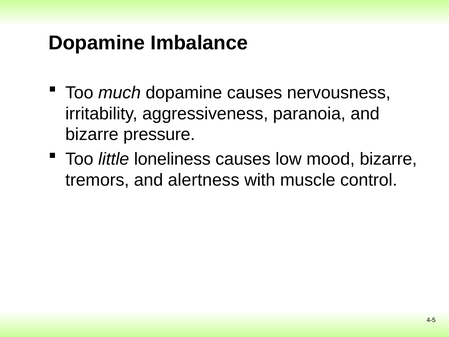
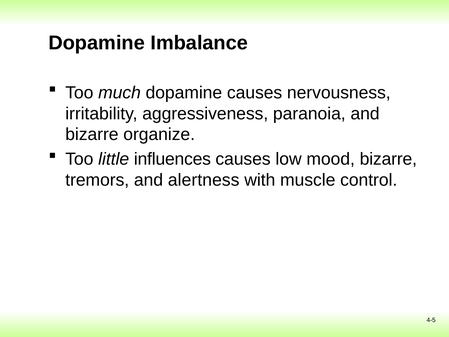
pressure: pressure -> organize
loneliness: loneliness -> influences
